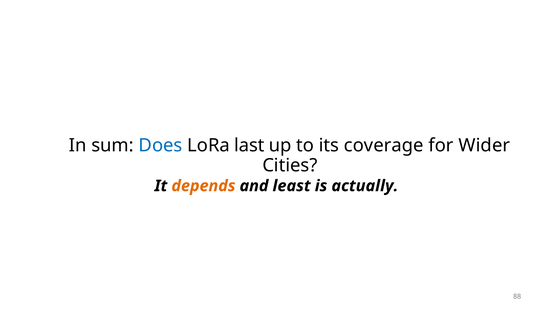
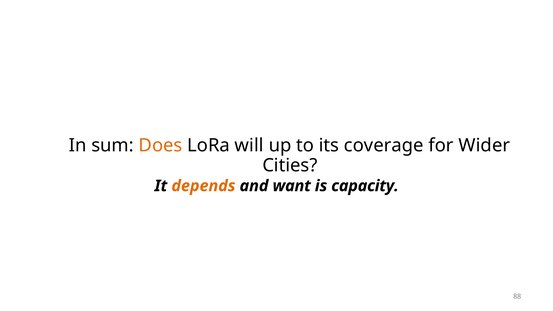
Does colour: blue -> orange
last: last -> will
least: least -> want
actually: actually -> capacity
